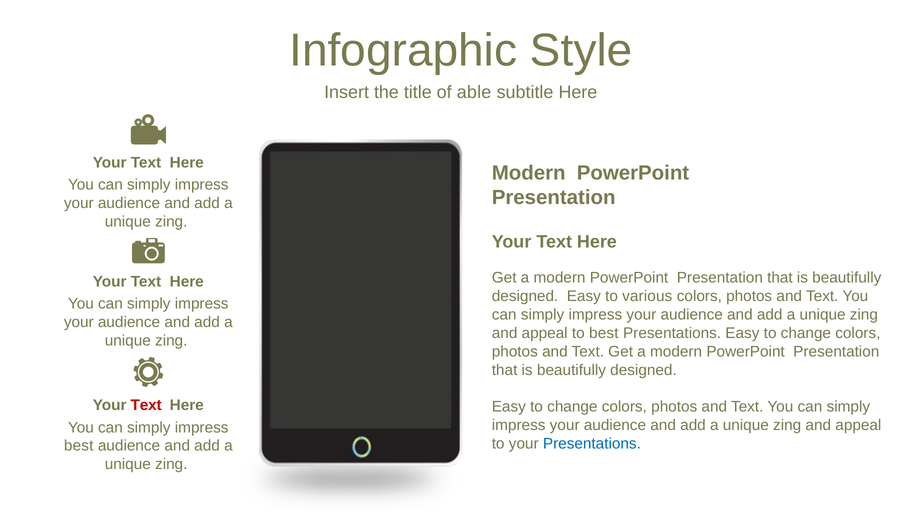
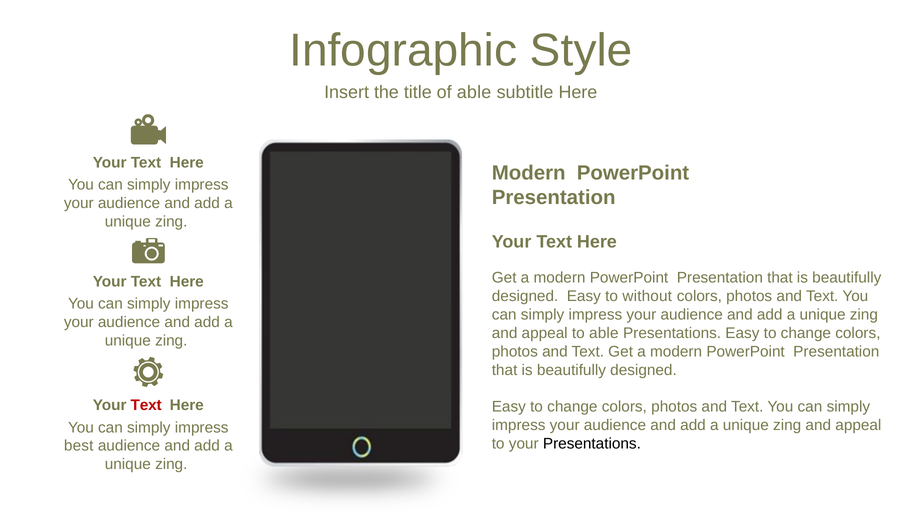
various: various -> without
to best: best -> able
Presentations at (592, 444) colour: blue -> black
